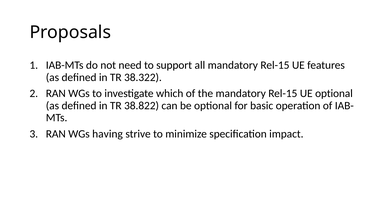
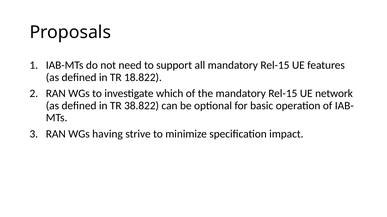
38.322: 38.322 -> 18.822
UE optional: optional -> network
